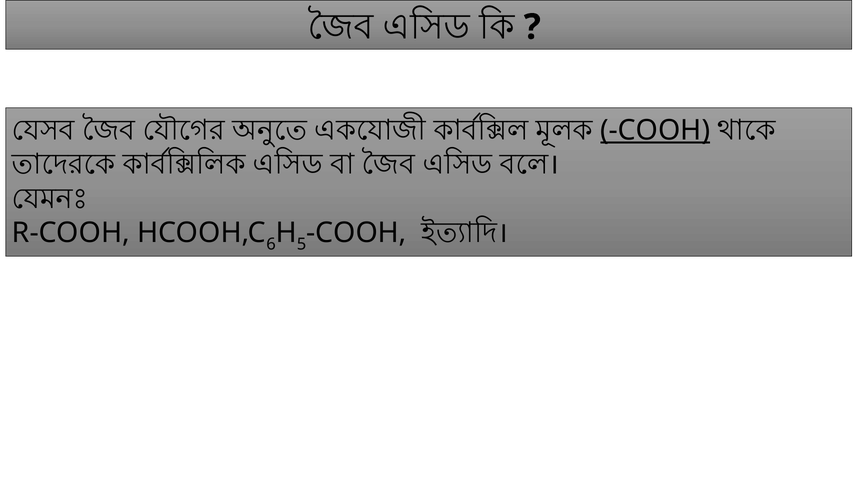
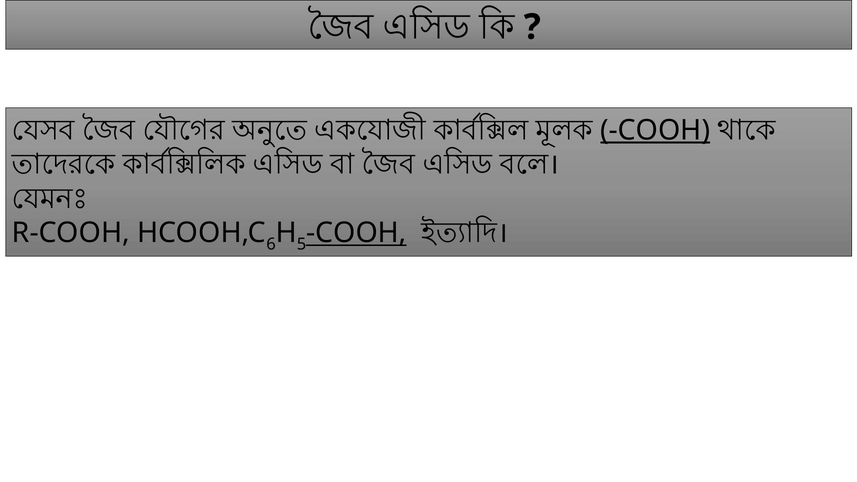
COOH at (356, 233) underline: none -> present
